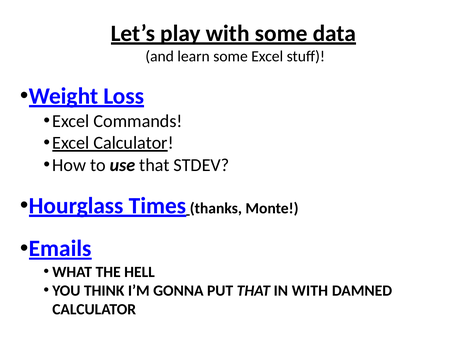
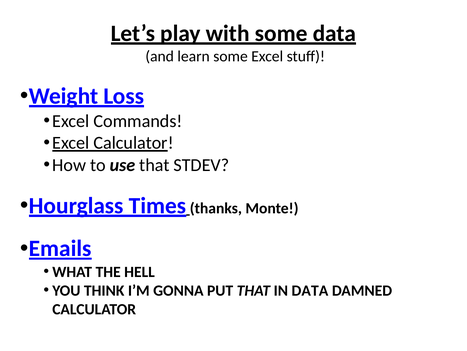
IN WITH: WITH -> DATA
